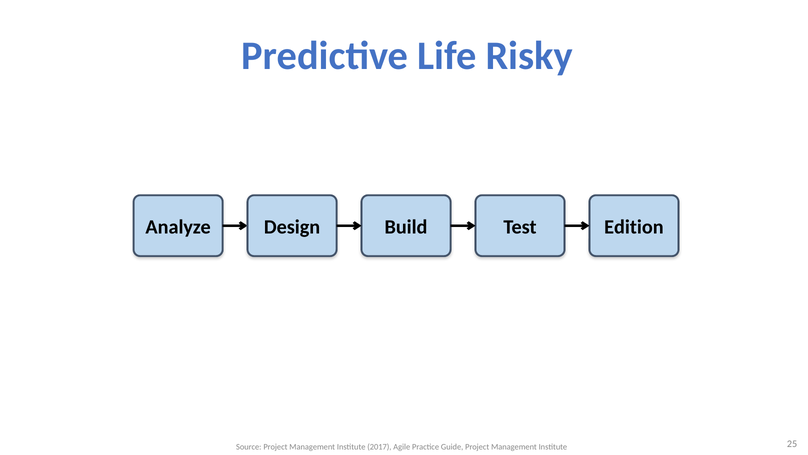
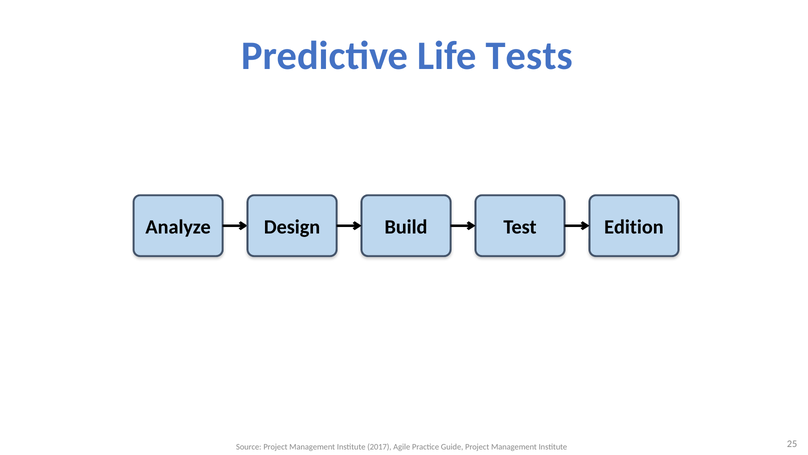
Risky: Risky -> Tests
